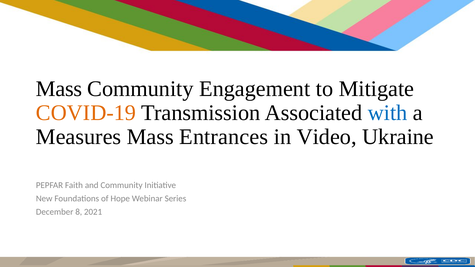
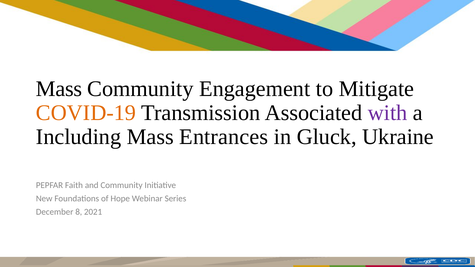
with colour: blue -> purple
Measures: Measures -> Including
Video: Video -> Gluck
